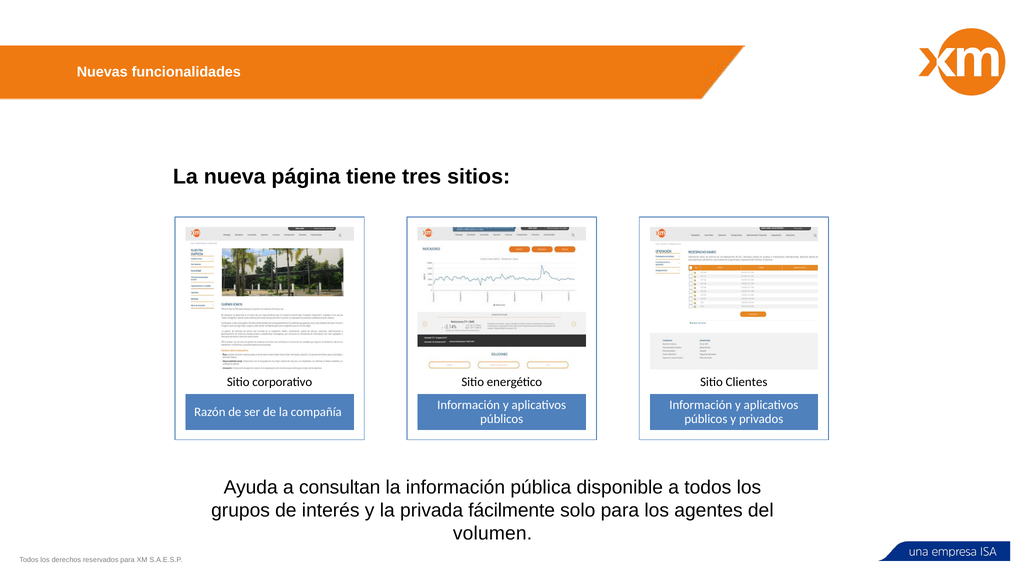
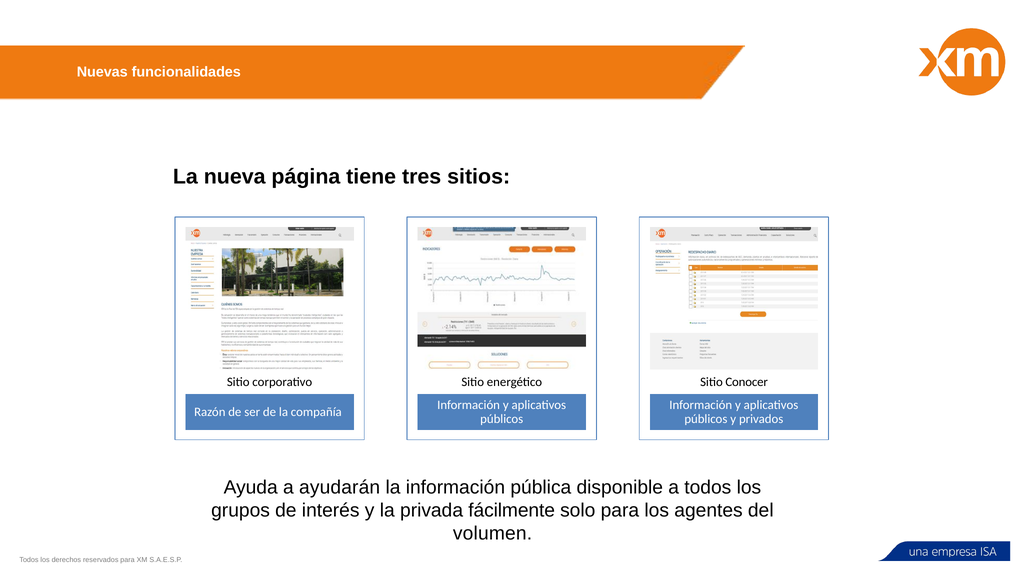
Clientes: Clientes -> Conocer
consultan: consultan -> ayudarán
